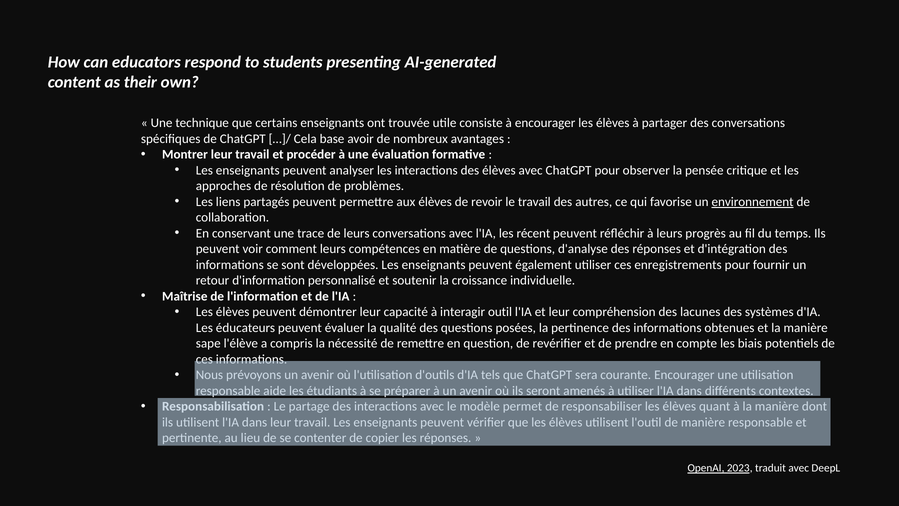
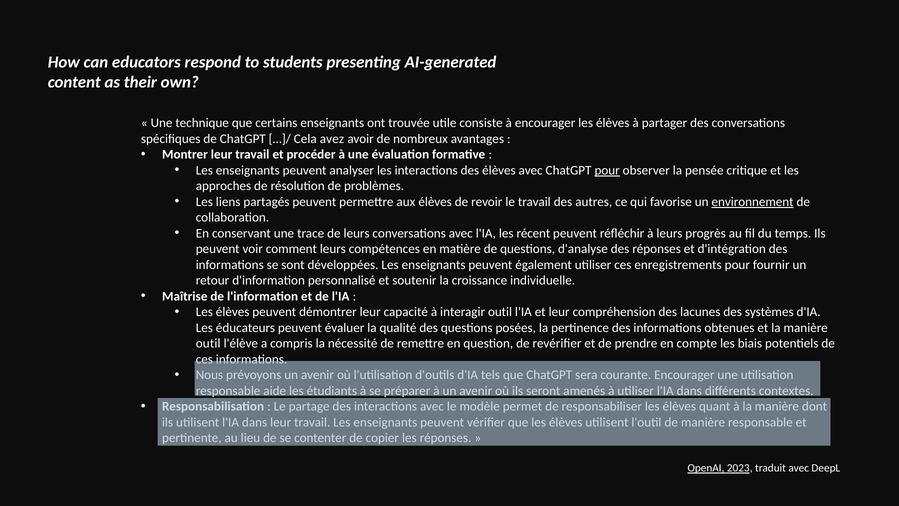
base: base -> avez
pour at (607, 170) underline: none -> present
sape at (208, 343): sape -> outil
